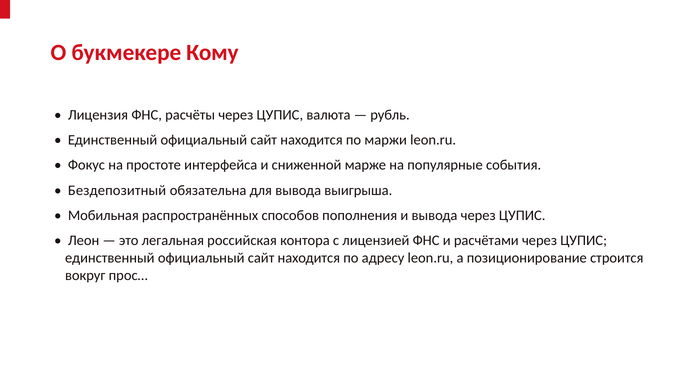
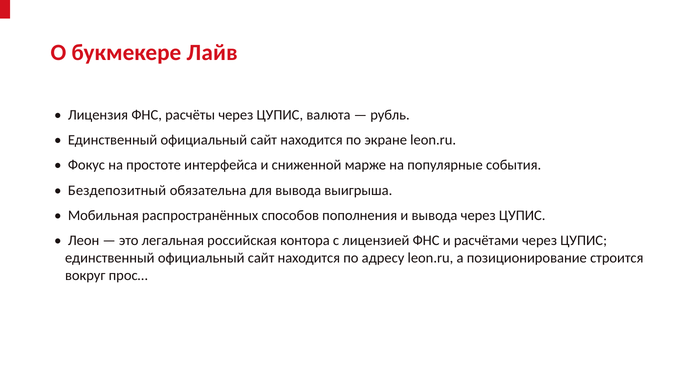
Кому: Кому -> Лайв
маржи: маржи -> экране
